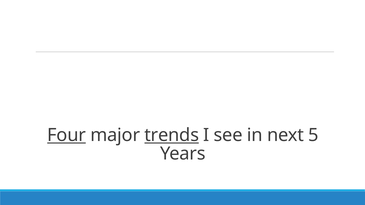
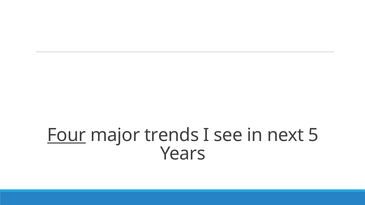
trends underline: present -> none
